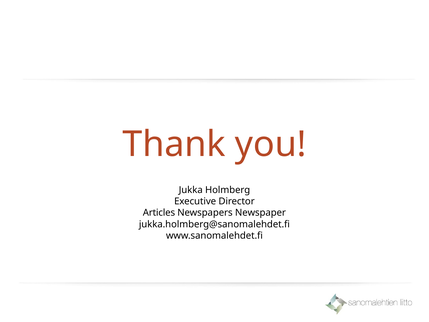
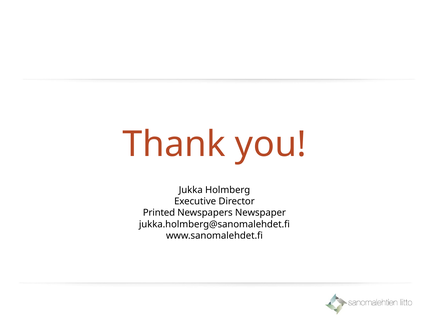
Articles: Articles -> Printed
